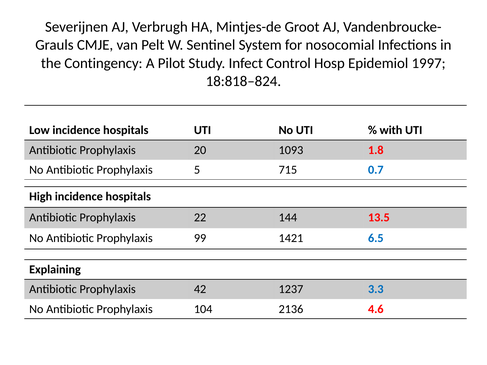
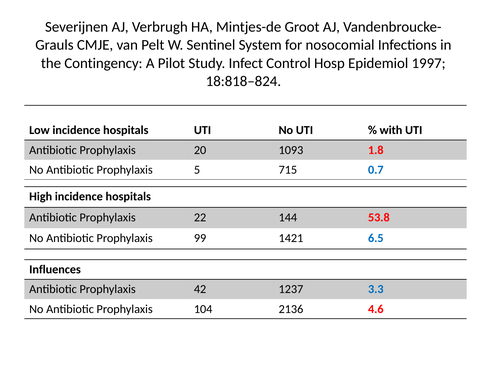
13.5: 13.5 -> 53.8
Explaining: Explaining -> Influences
